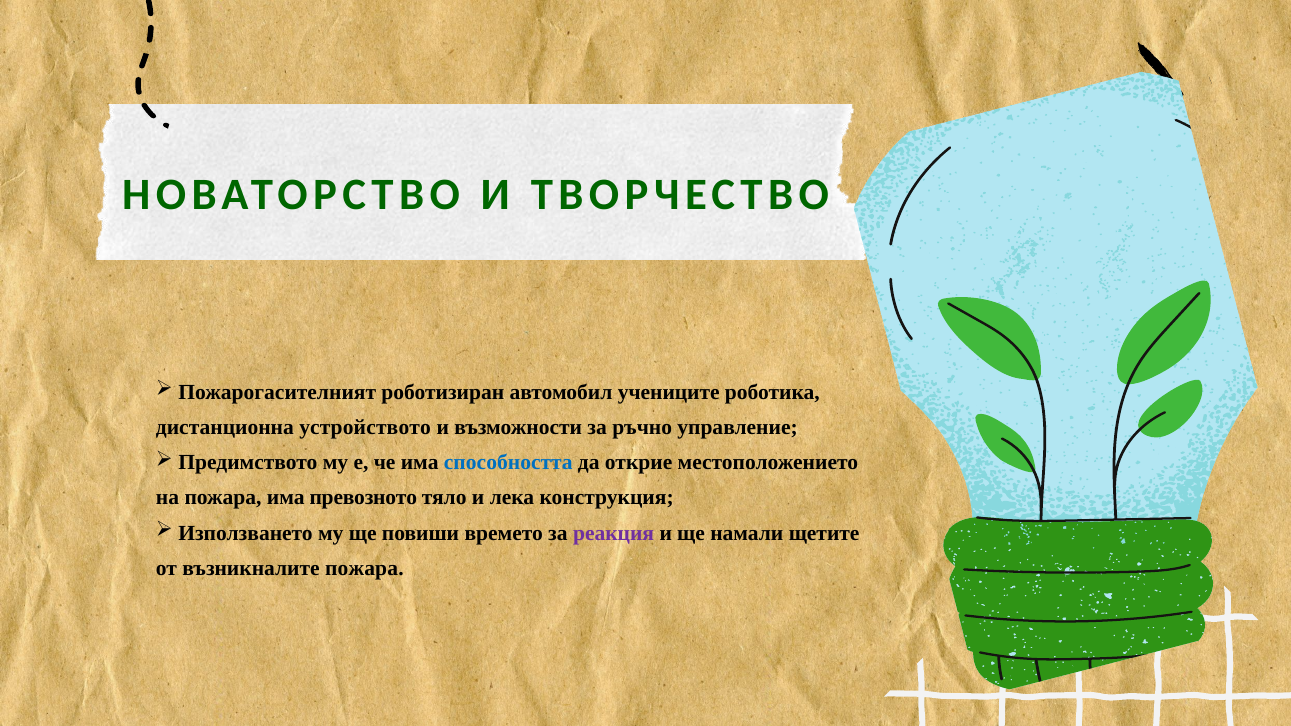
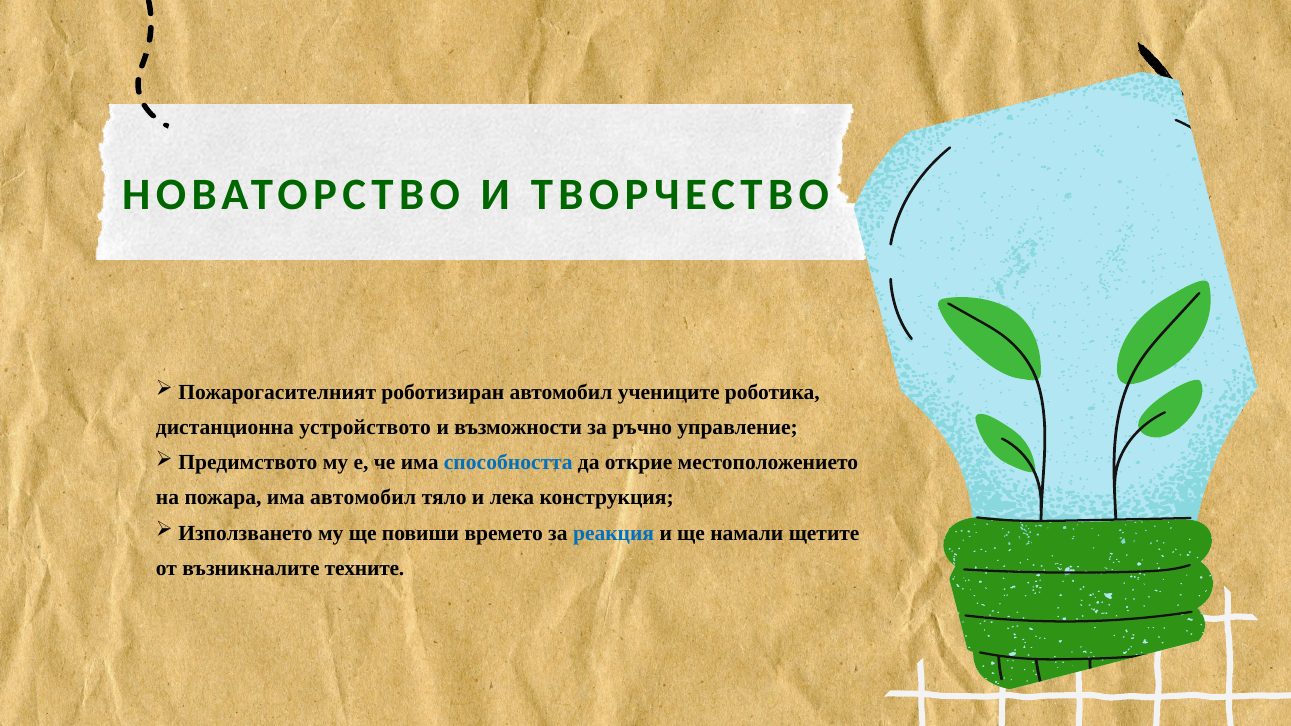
има превозното: превозното -> автомобил
реакция colour: purple -> blue
възникналите пожара: пожара -> техните
